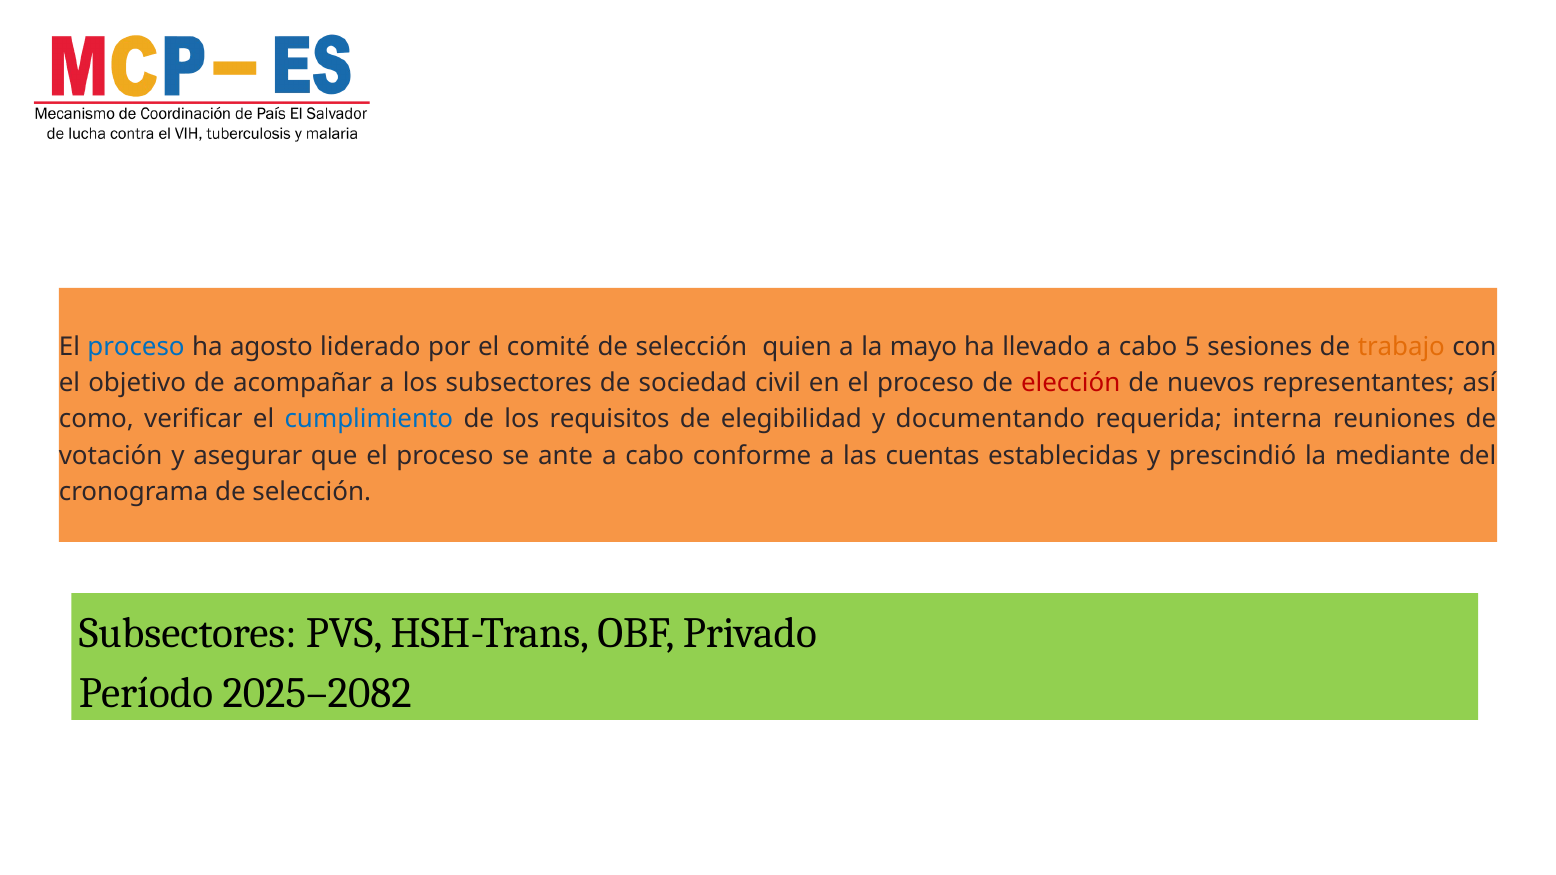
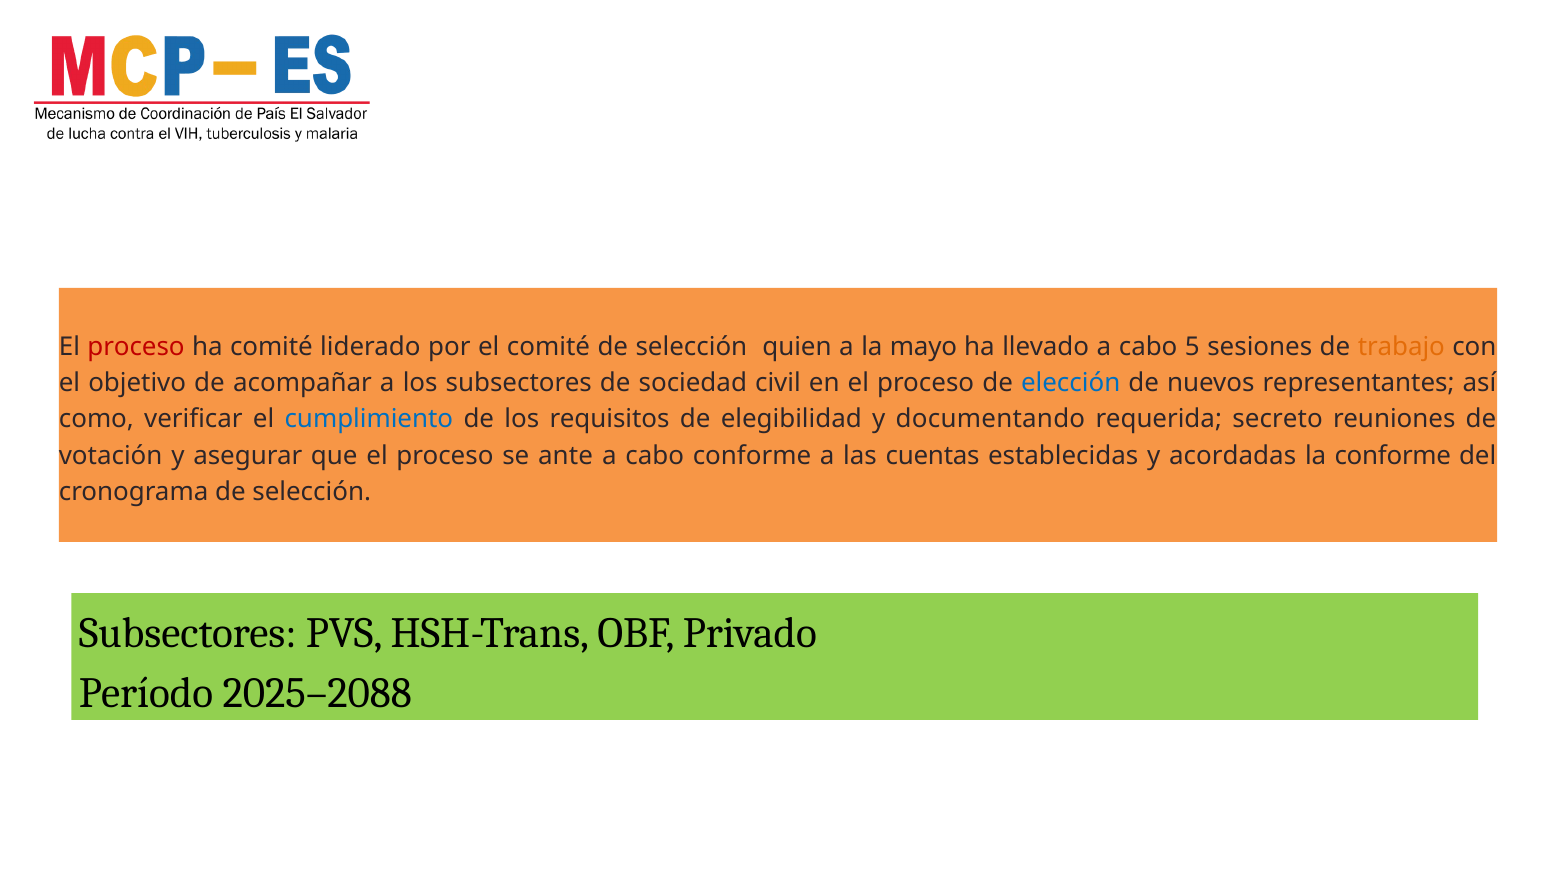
proceso at (136, 347) colour: blue -> red
ha agosto: agosto -> comité
elección colour: red -> blue
interna: interna -> secreto
prescindió: prescindió -> acordadas
la mediante: mediante -> conforme
2025–2082: 2025–2082 -> 2025–2088
